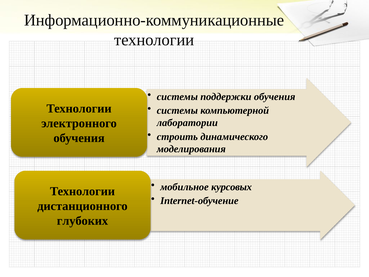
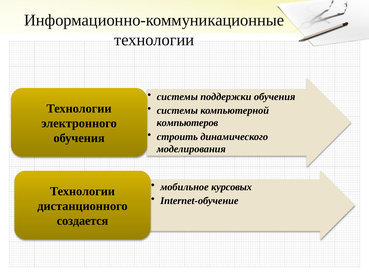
лаборатории: лаборатории -> компьютеров
глубоких: глубоких -> создается
